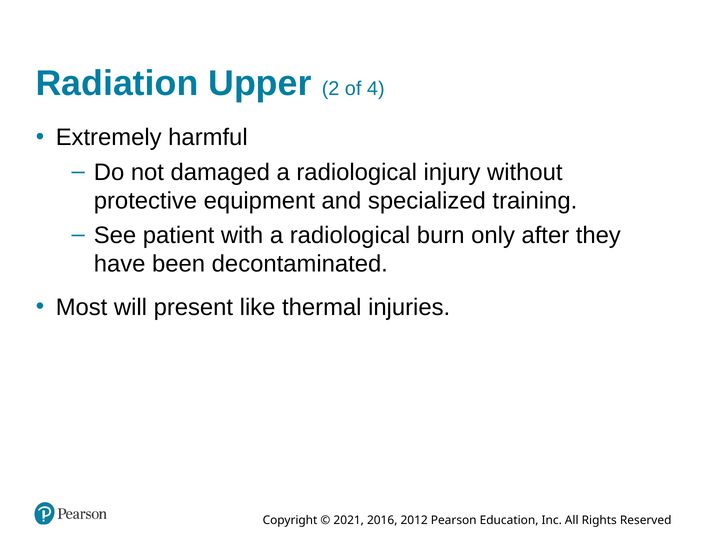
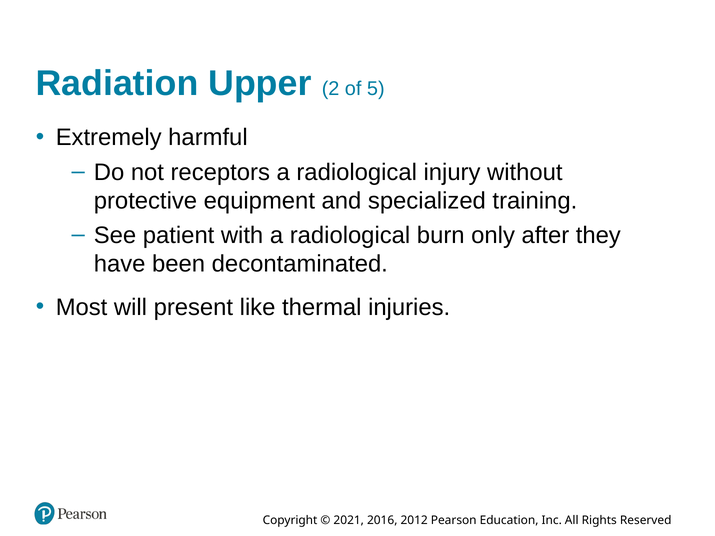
4: 4 -> 5
damaged: damaged -> receptors
